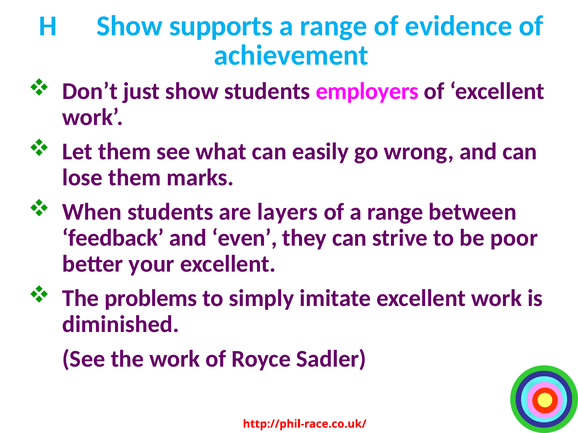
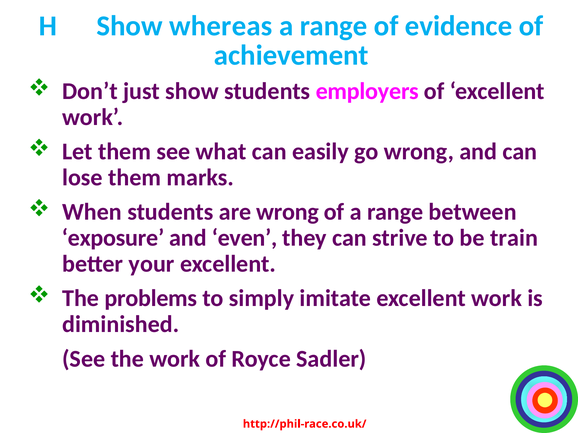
supports: supports -> whereas
are layers: layers -> wrong
feedback: feedback -> exposure
poor: poor -> train
